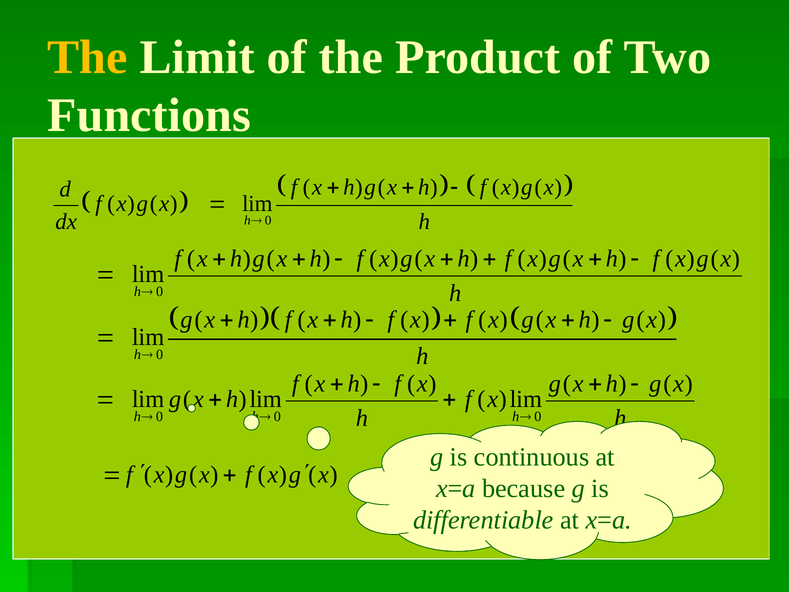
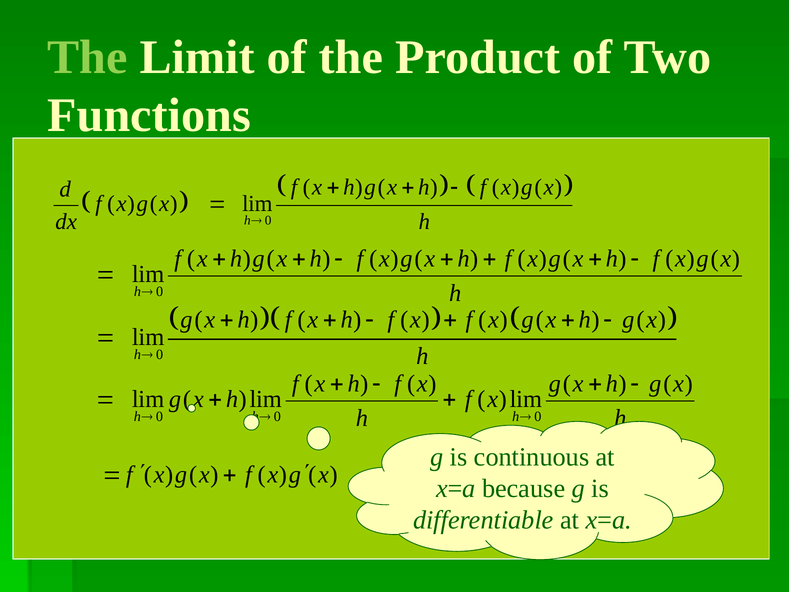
The at (87, 57) colour: yellow -> light green
